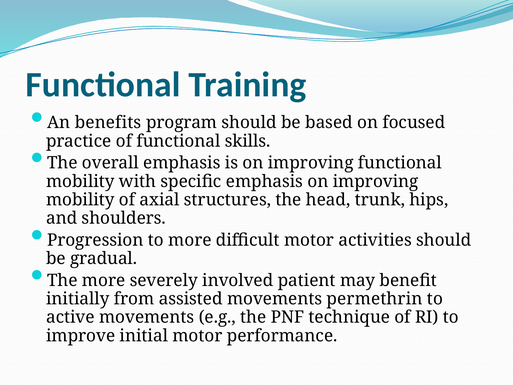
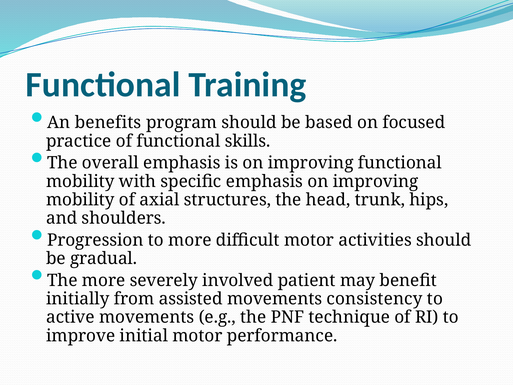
permethrin: permethrin -> consistency
